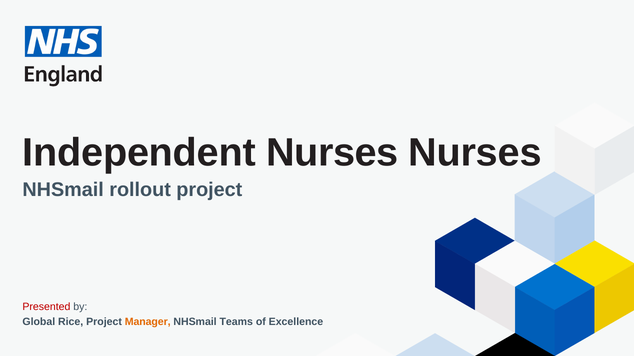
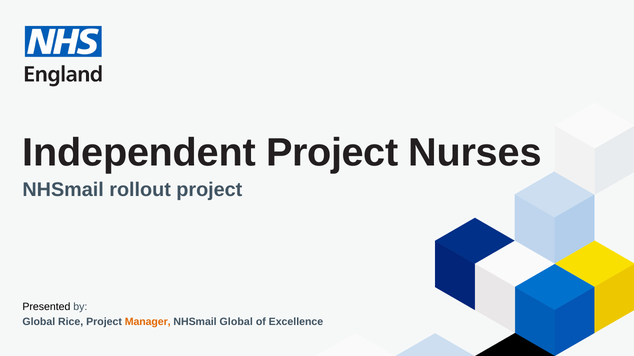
Independent Nurses: Nurses -> Project
Presented colour: red -> black
NHSmail Teams: Teams -> Global
